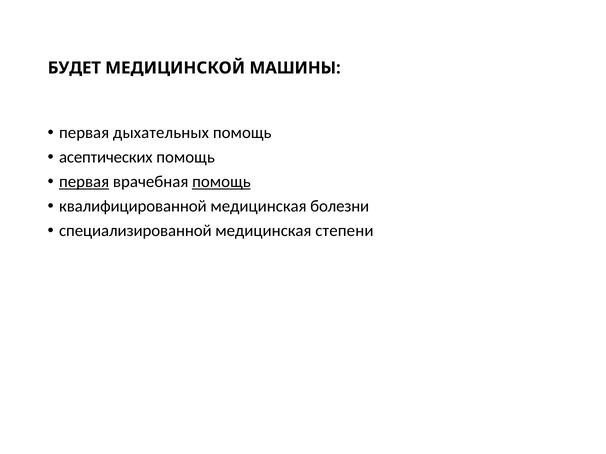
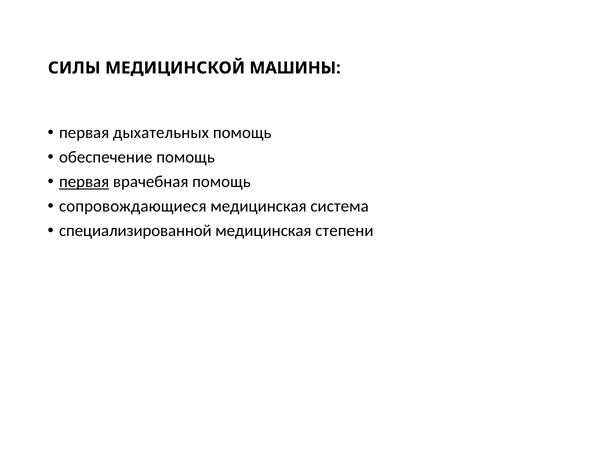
БУДЕТ: БУДЕТ -> СИЛЫ
асептических: асептических -> обеспечение
помощь at (221, 182) underline: present -> none
квалифицированной: квалифицированной -> сопровождающиеся
болезни: болезни -> система
